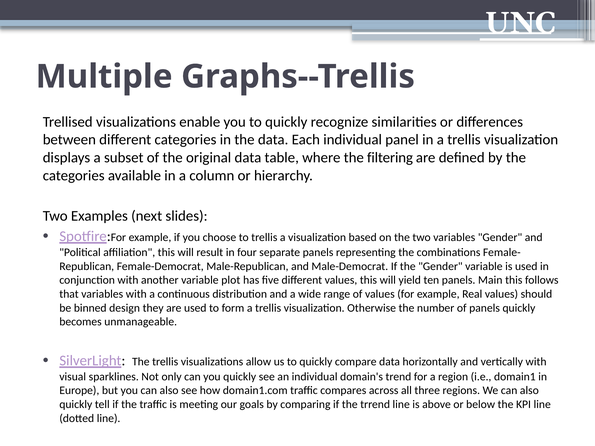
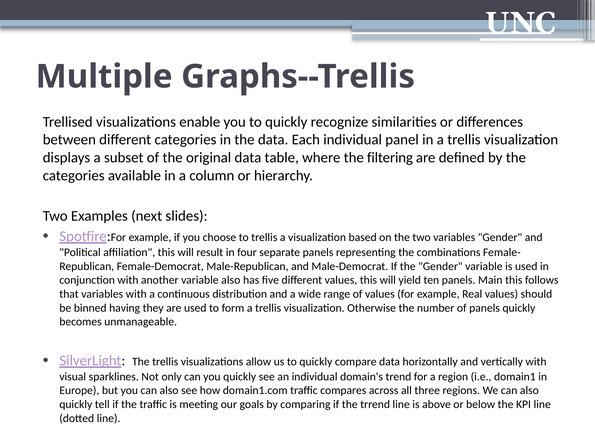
variable plot: plot -> also
design: design -> having
